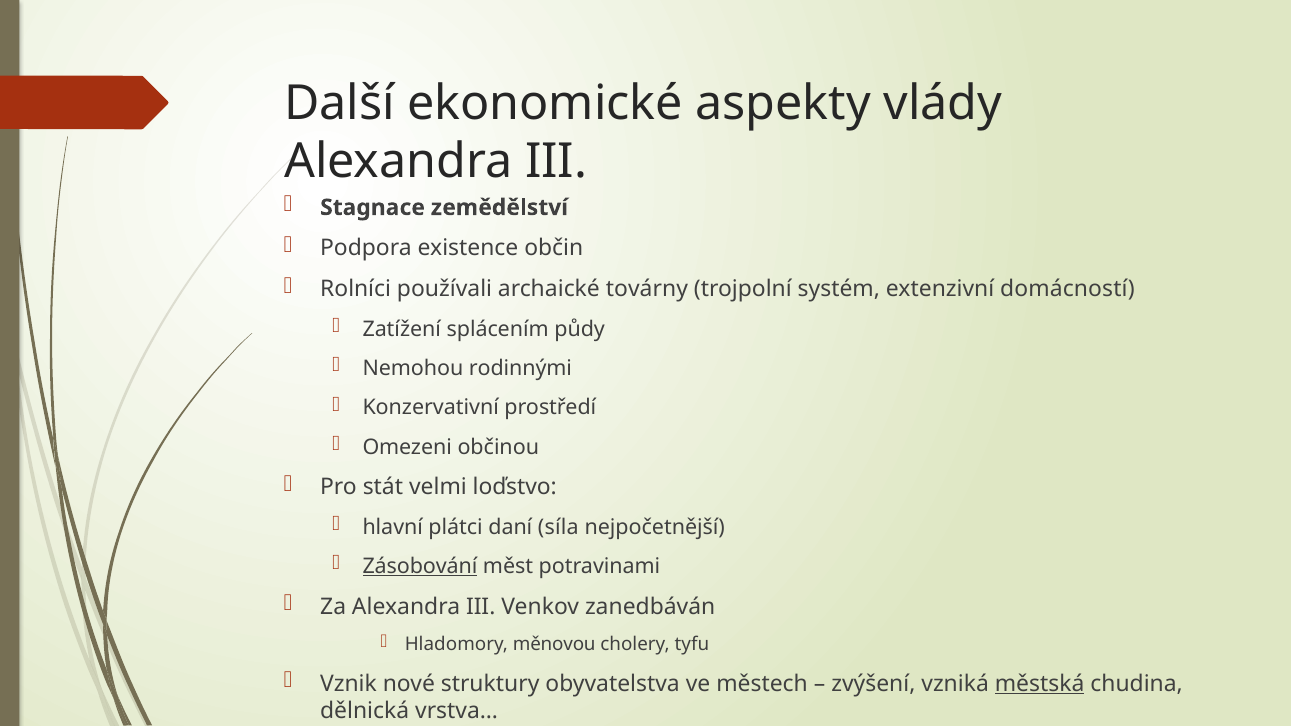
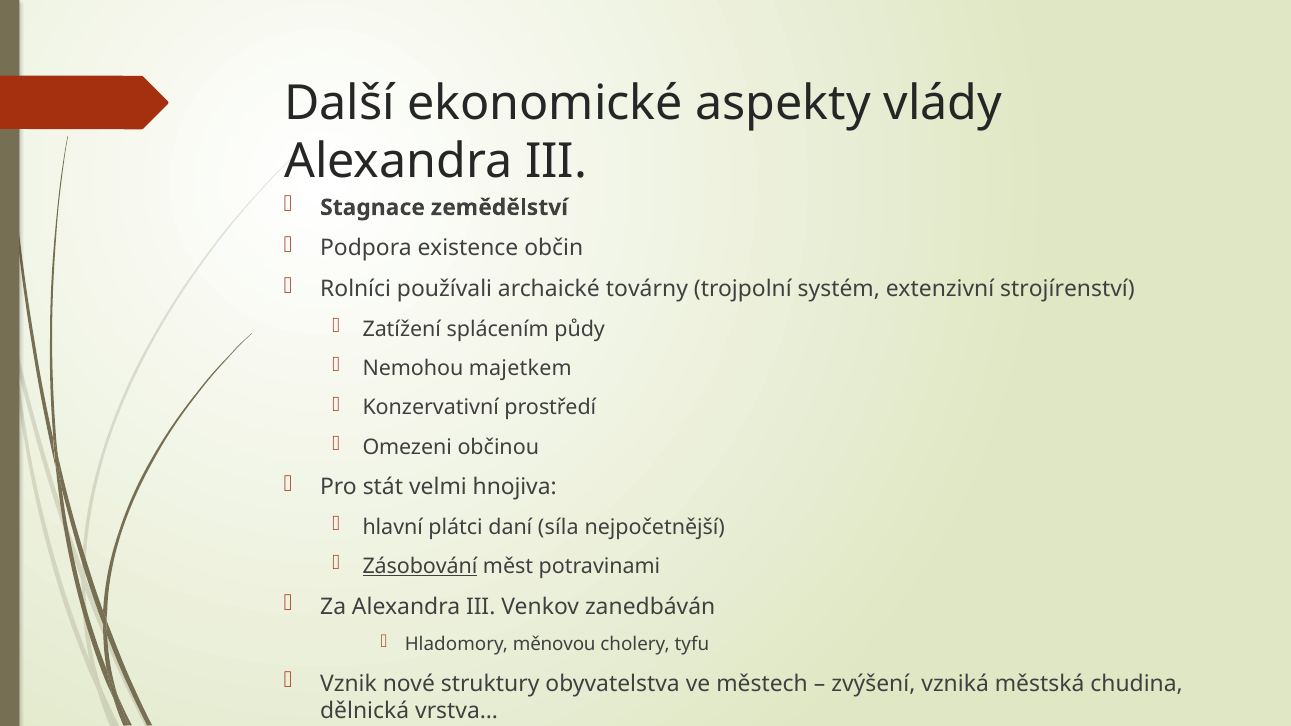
domácností: domácností -> strojírenství
rodinnými: rodinnými -> majetkem
loďstvo: loďstvo -> hnojiva
městská underline: present -> none
